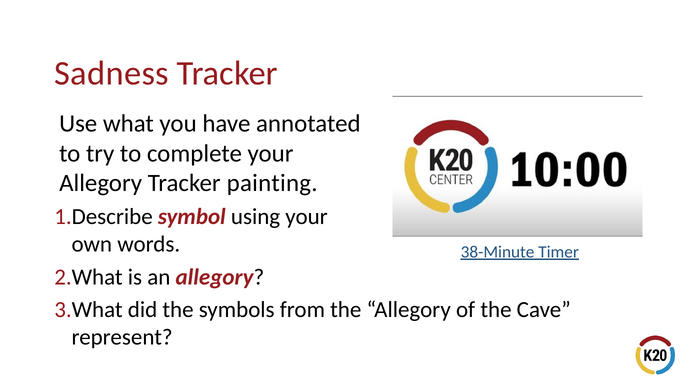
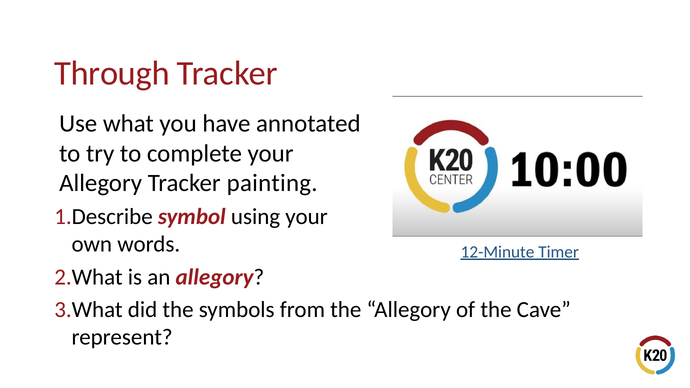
Sadness: Sadness -> Through
38-Minute: 38-Minute -> 12-Minute
